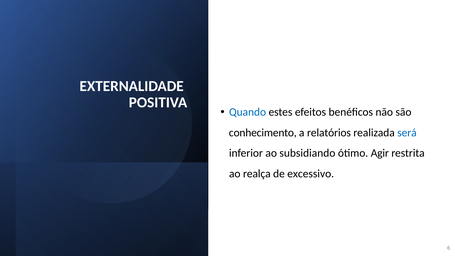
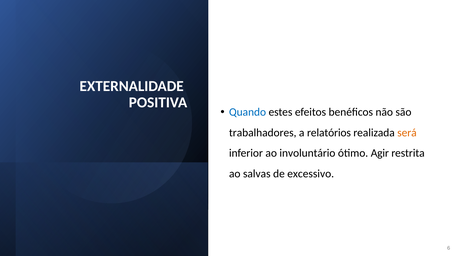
conhecimento: conhecimento -> trabalhadores
será colour: blue -> orange
subsidiando: subsidiando -> involuntário
realça: realça -> salvas
